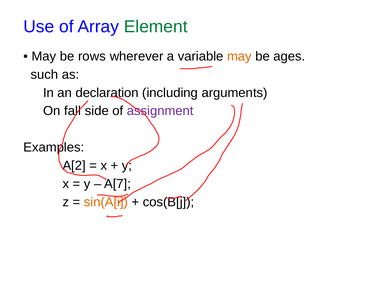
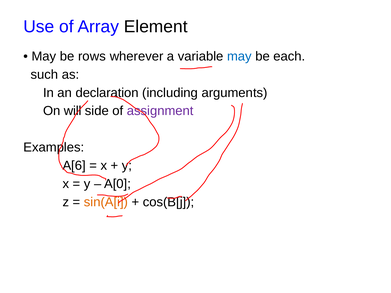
Element colour: green -> black
may at (239, 56) colour: orange -> blue
ages: ages -> each
fall: fall -> will
A[2: A[2 -> A[6
A[7: A[7 -> A[0
